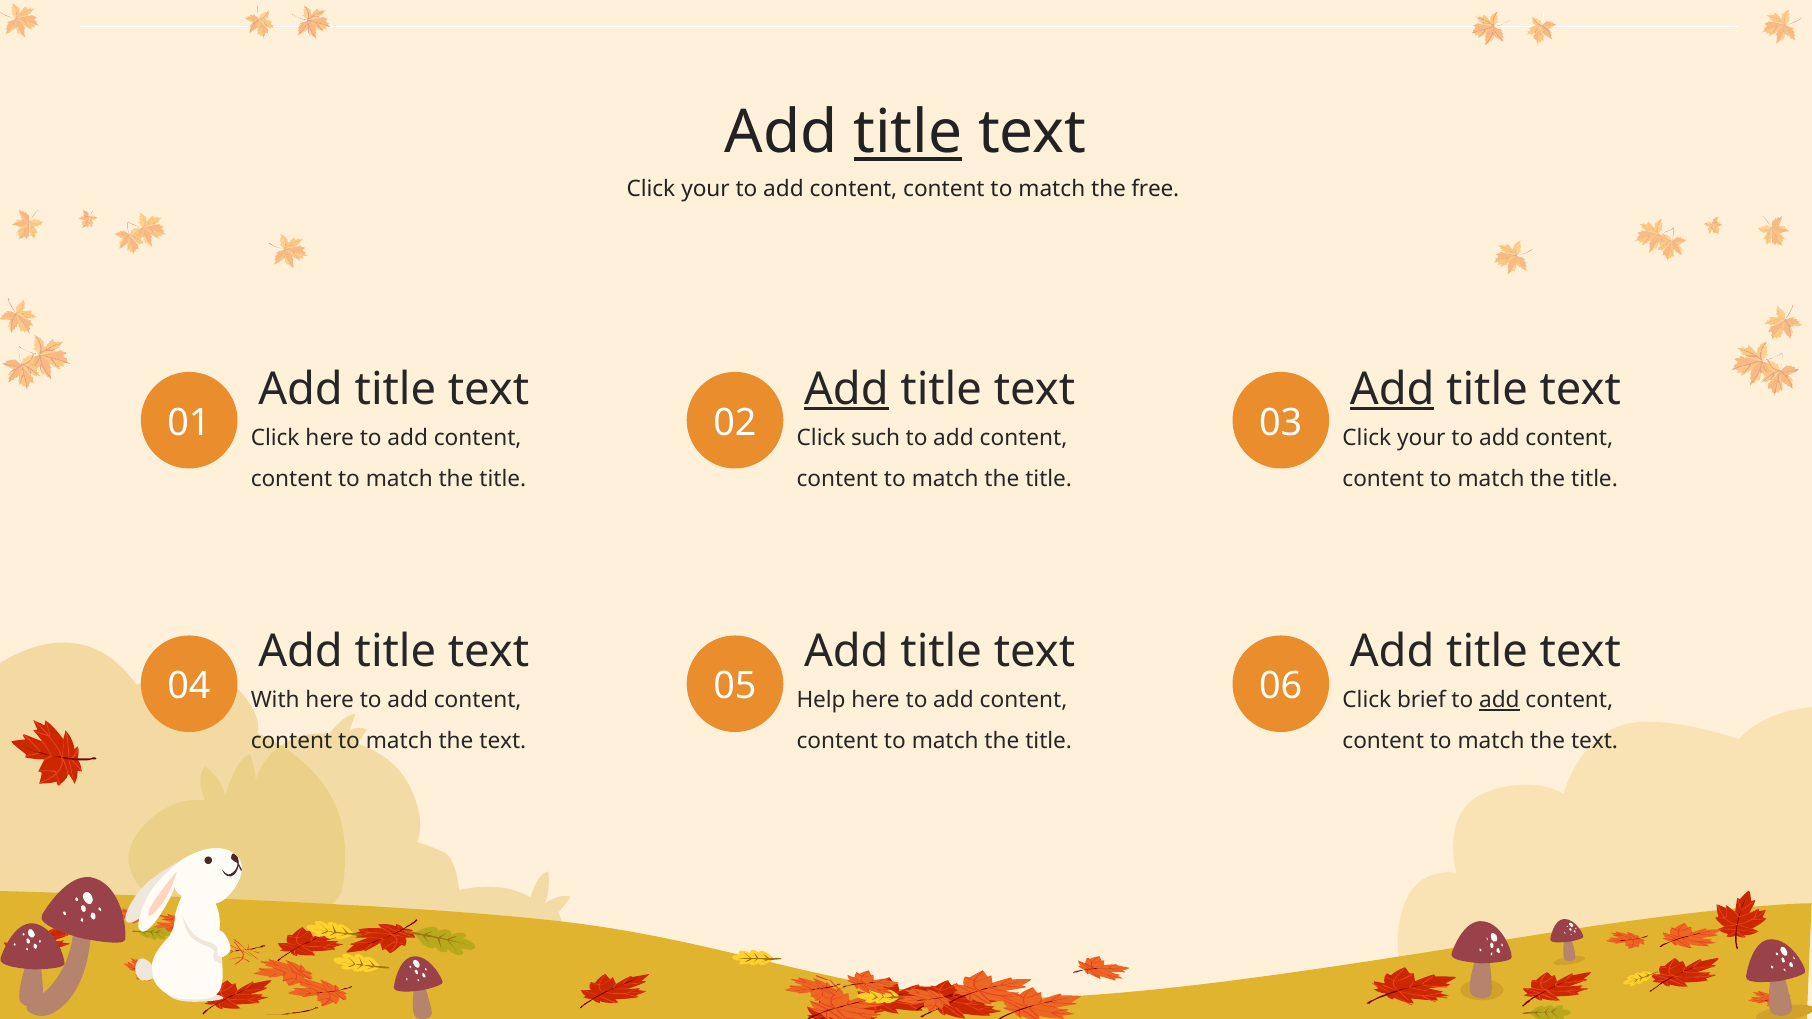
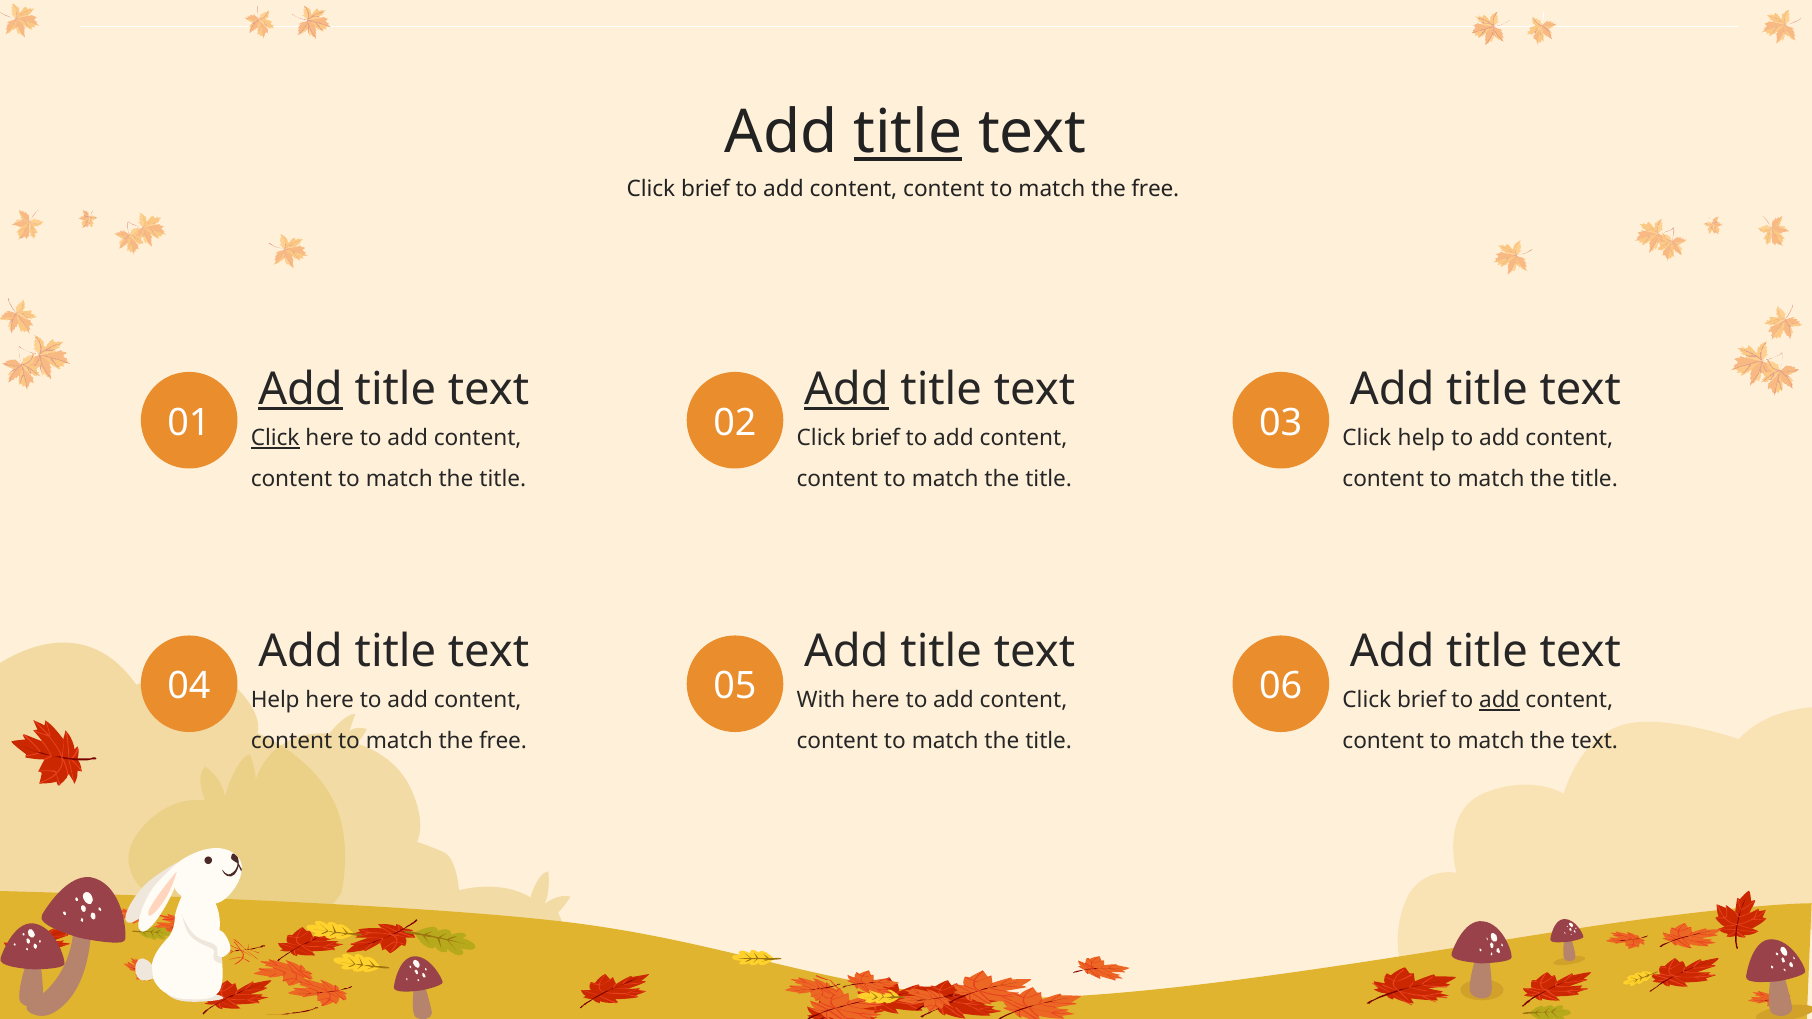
your at (705, 189): your -> brief
Add at (301, 389) underline: none -> present
Add at (1392, 389) underline: present -> none
Click at (275, 438) underline: none -> present
02 Click such: such -> brief
03 Click your: your -> help
With at (275, 701): With -> Help
Help: Help -> With
text at (503, 741): text -> free
